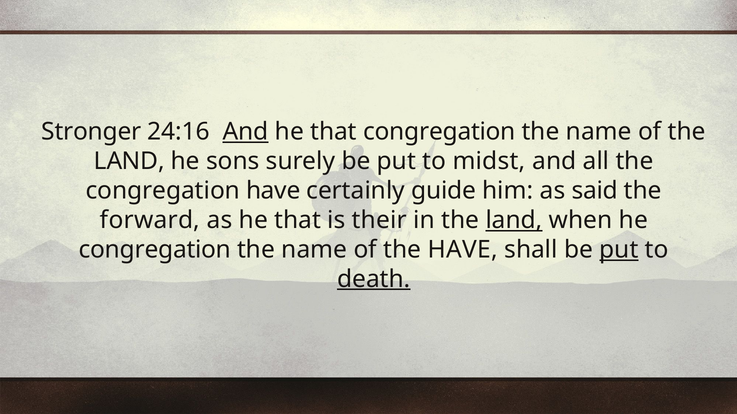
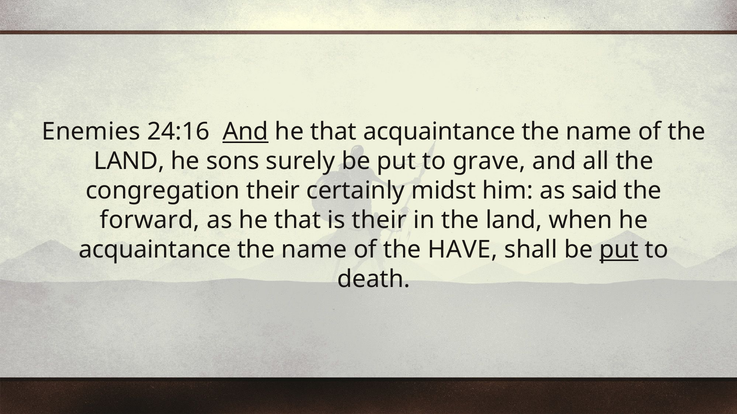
Stronger: Stronger -> Enemies
that congregation: congregation -> acquaintance
midst: midst -> grave
congregation have: have -> their
guide: guide -> midst
land at (514, 220) underline: present -> none
congregation at (155, 250): congregation -> acquaintance
death underline: present -> none
